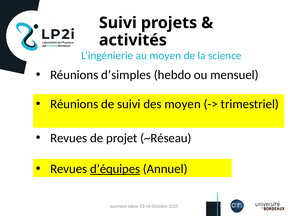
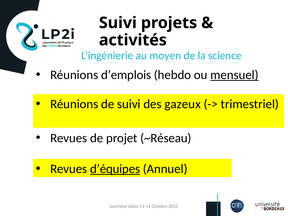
d’simples: d’simples -> d’emplois
mensuel underline: none -> present
des moyen: moyen -> gazeux
